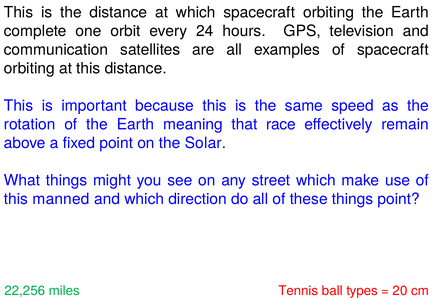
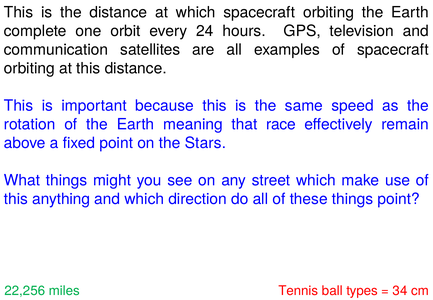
Solar: Solar -> Stars
manned: manned -> anything
20: 20 -> 34
